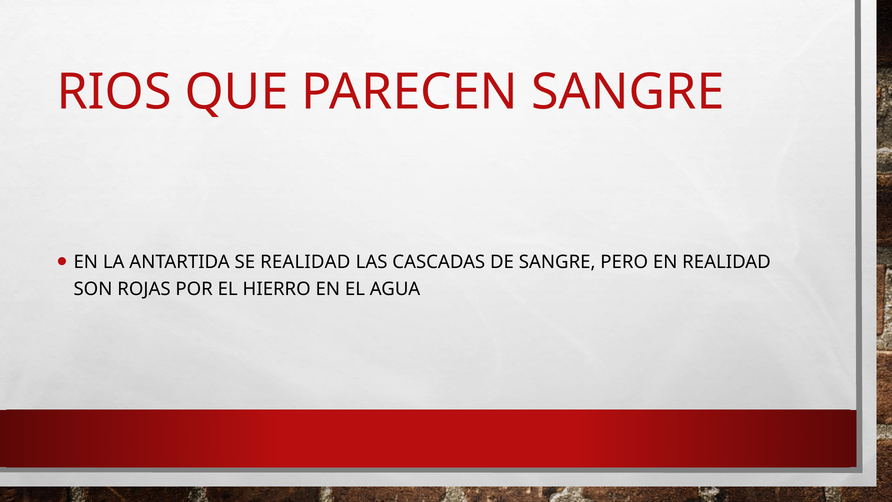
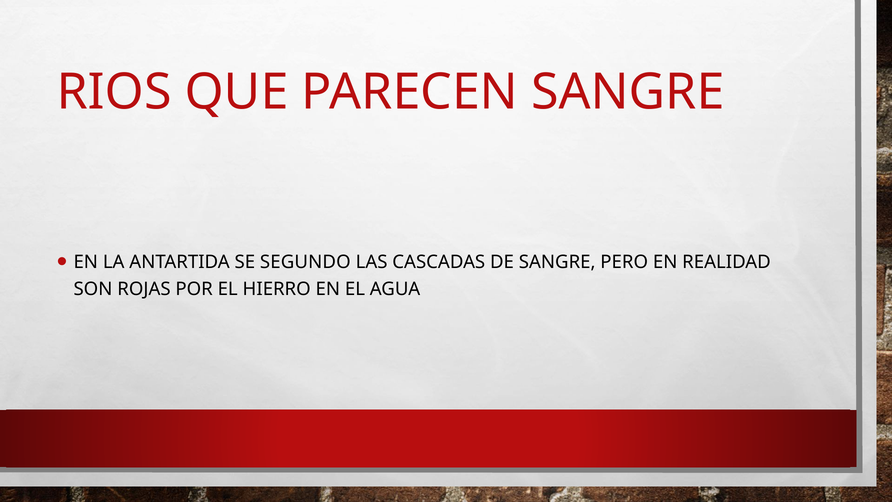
SE REALIDAD: REALIDAD -> SEGUNDO
